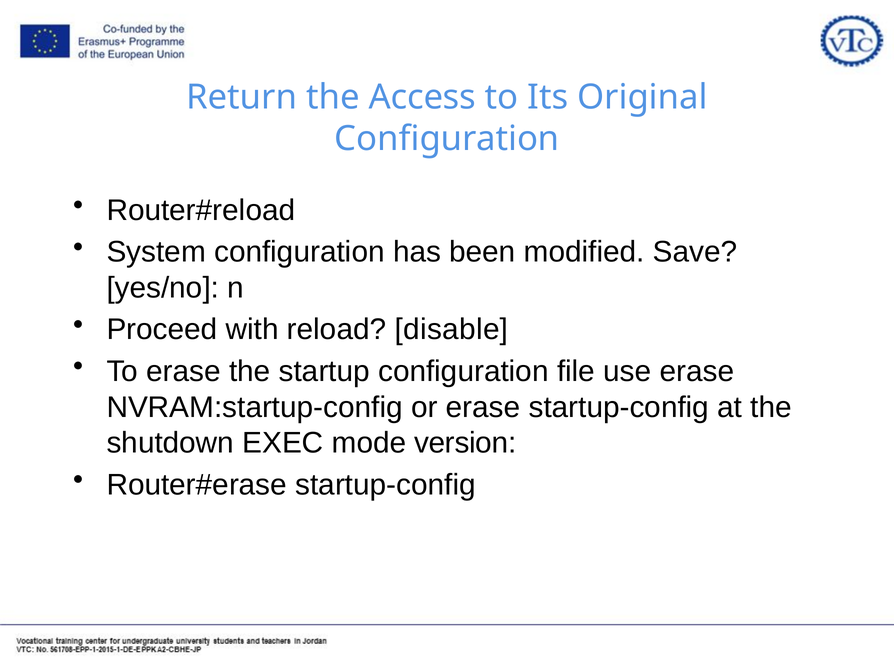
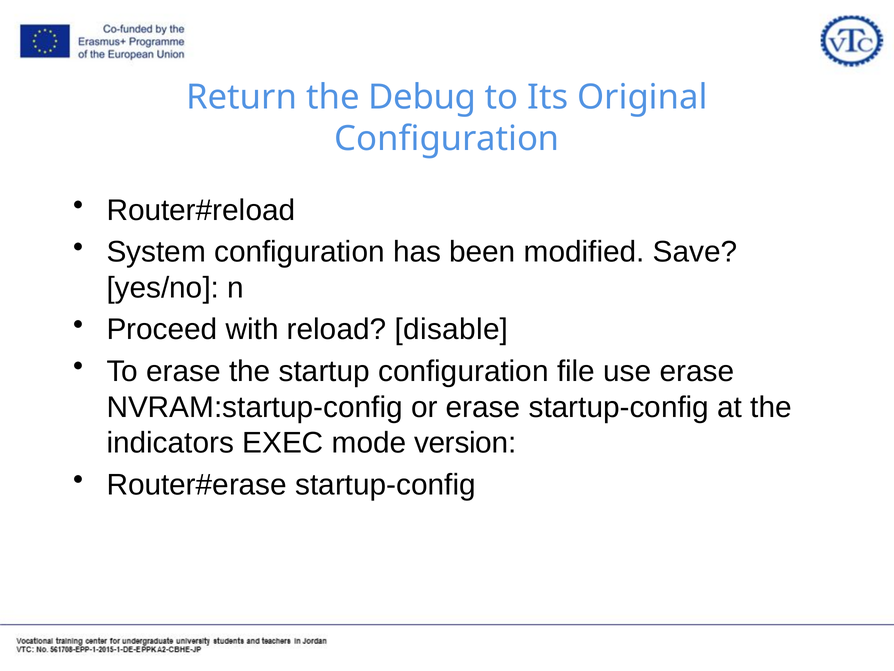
Access: Access -> Debug
shutdown: shutdown -> indicators
